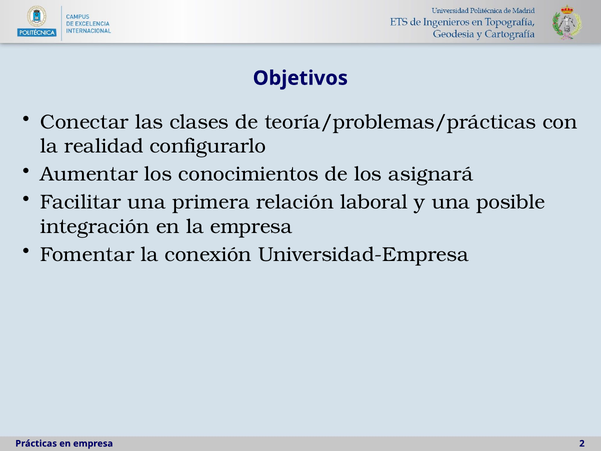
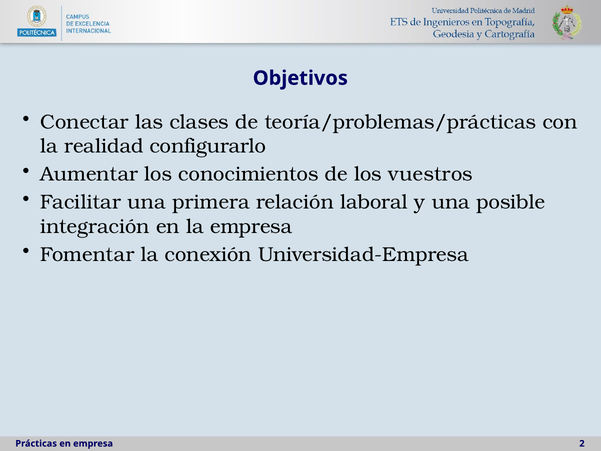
asignará: asignará -> vuestros
